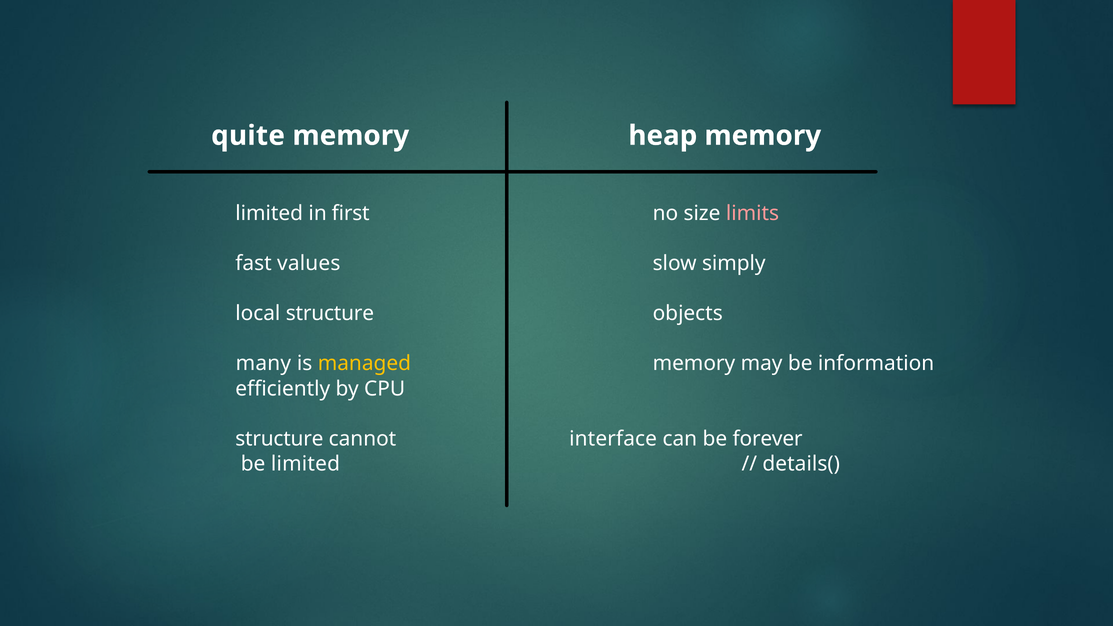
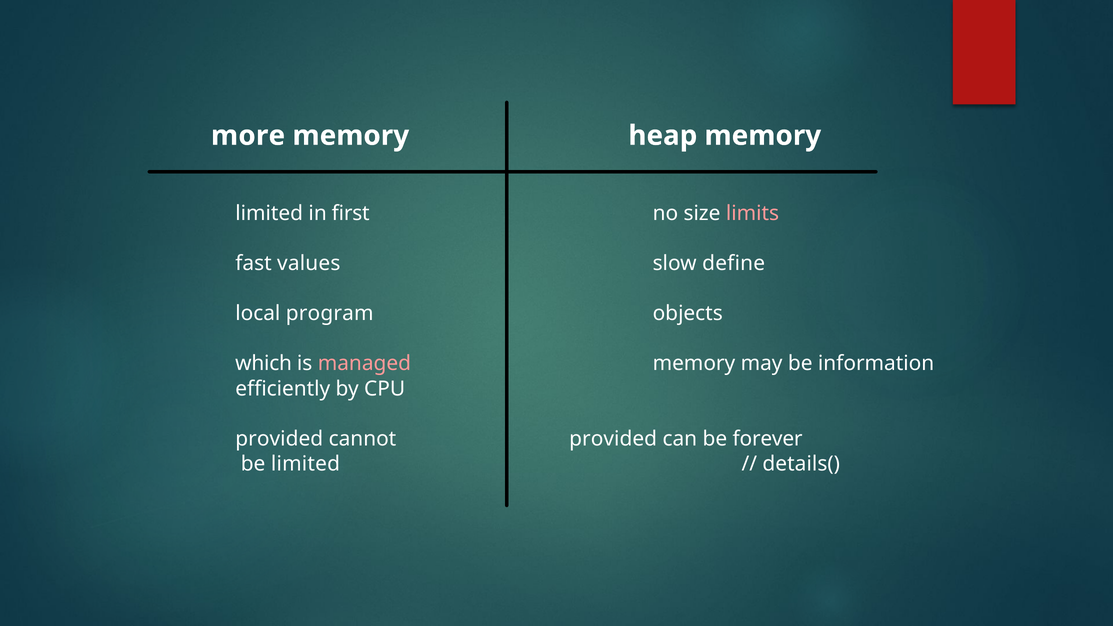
quite: quite -> more
simply: simply -> define
local structure: structure -> program
many: many -> which
managed colour: yellow -> pink
structure at (279, 439): structure -> provided
cannot interface: interface -> provided
